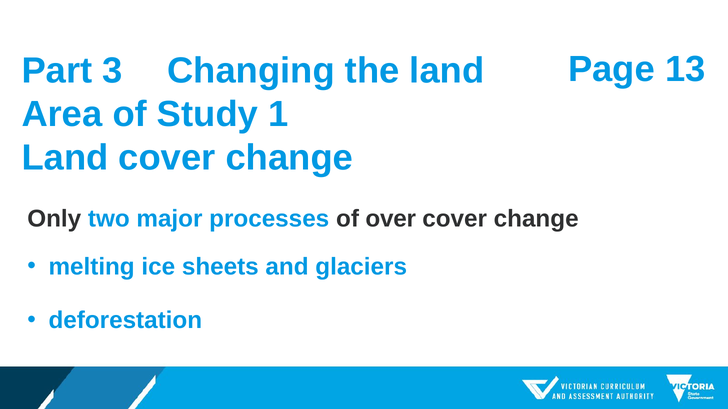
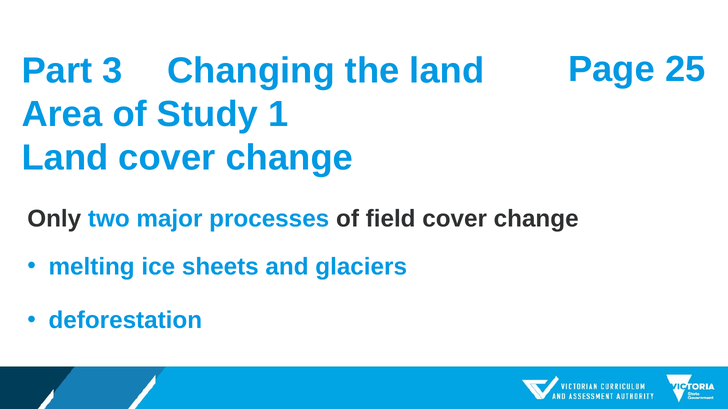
13: 13 -> 25
over: over -> field
